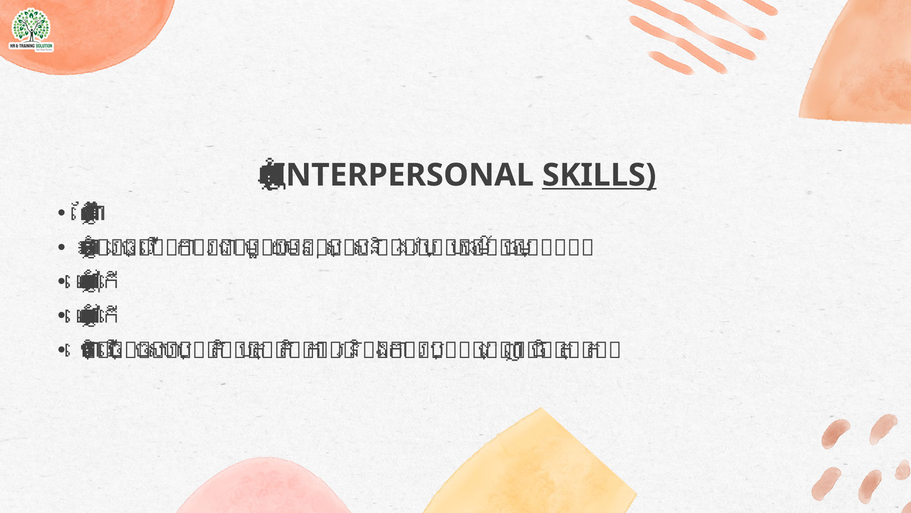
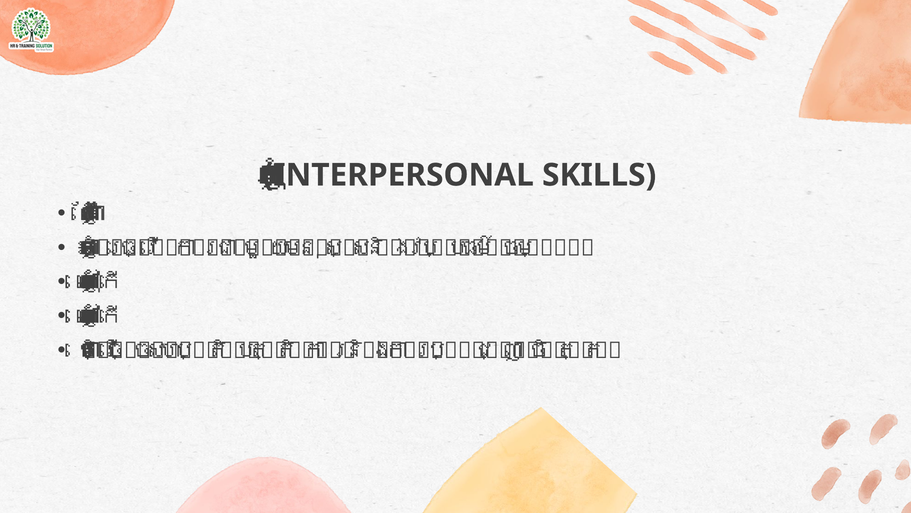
SKILLS underline: present -> none
